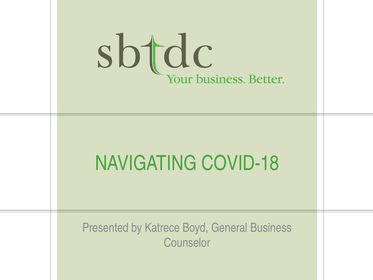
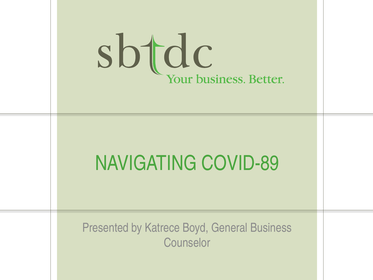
COVID-18: COVID-18 -> COVID-89
